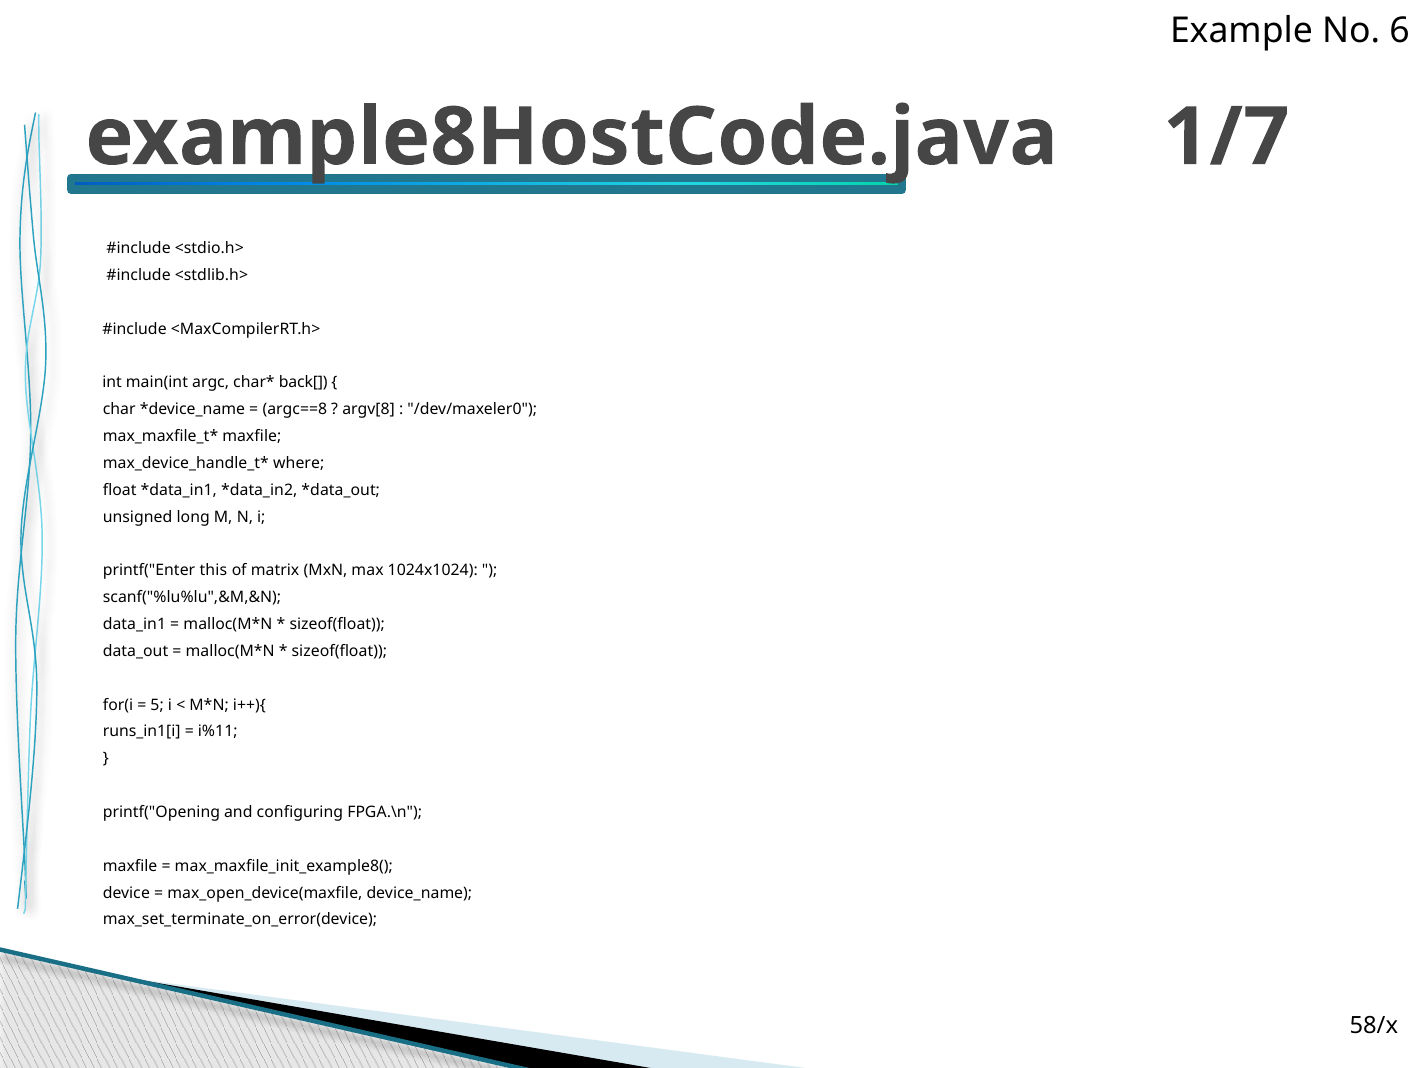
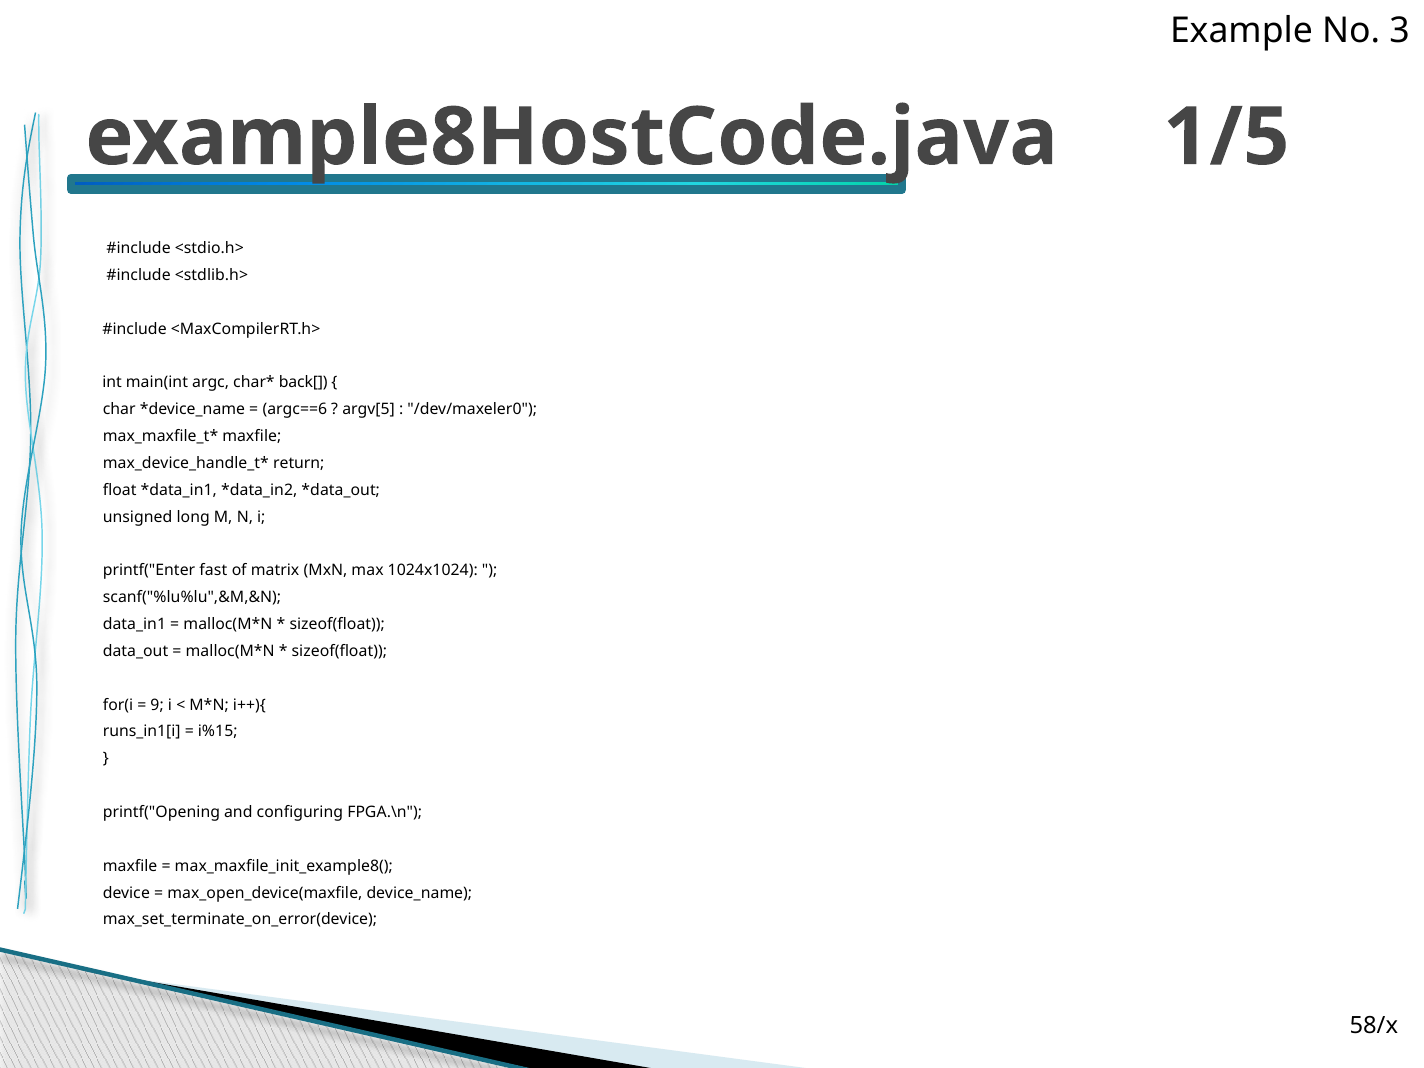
6: 6 -> 3
1/7: 1/7 -> 1/5
argc==8: argc==8 -> argc==6
argv[8: argv[8 -> argv[5
where: where -> return
this: this -> fast
5: 5 -> 9
i%11: i%11 -> i%15
